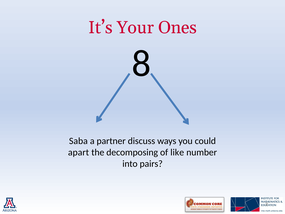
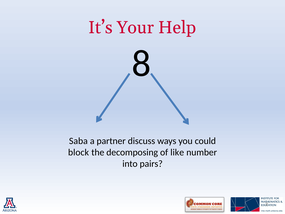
Ones: Ones -> Help
apart: apart -> block
